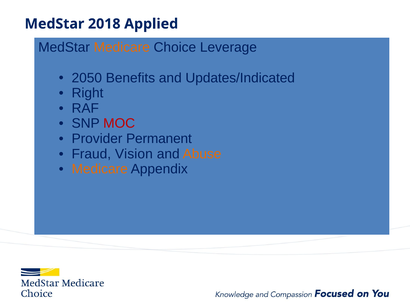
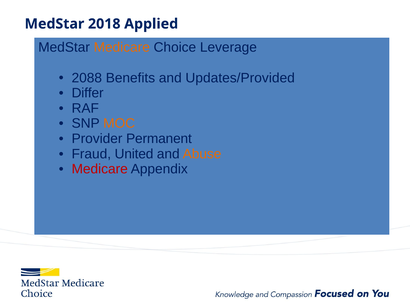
2050: 2050 -> 2088
Updates/Indicated: Updates/Indicated -> Updates/Provided
Right: Right -> Differ
MOC colour: red -> orange
Vision: Vision -> United
Medicare at (100, 169) colour: orange -> red
